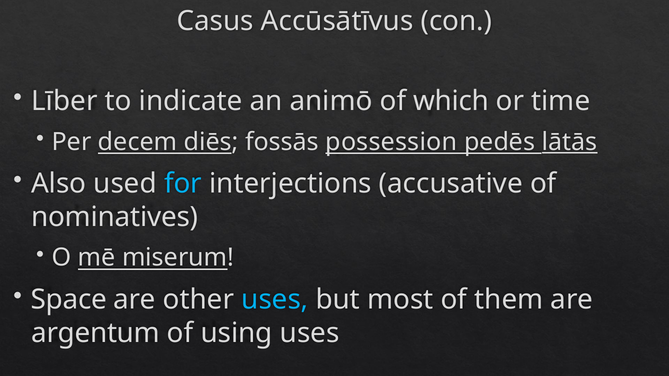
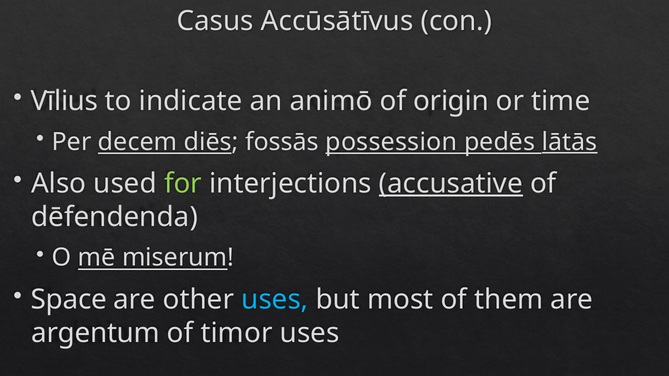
Līber: Līber -> Vīlius
which: which -> origin
for colour: light blue -> light green
accusative underline: none -> present
nominatives: nominatives -> dēfendenda
using: using -> timor
